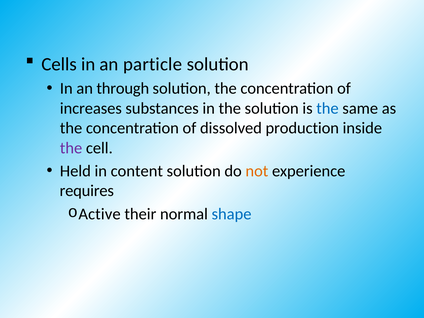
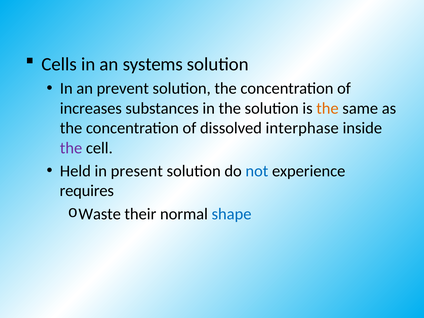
particle: particle -> systems
through: through -> prevent
the at (327, 108) colour: blue -> orange
production: production -> interphase
content: content -> present
not colour: orange -> blue
Active: Active -> Waste
